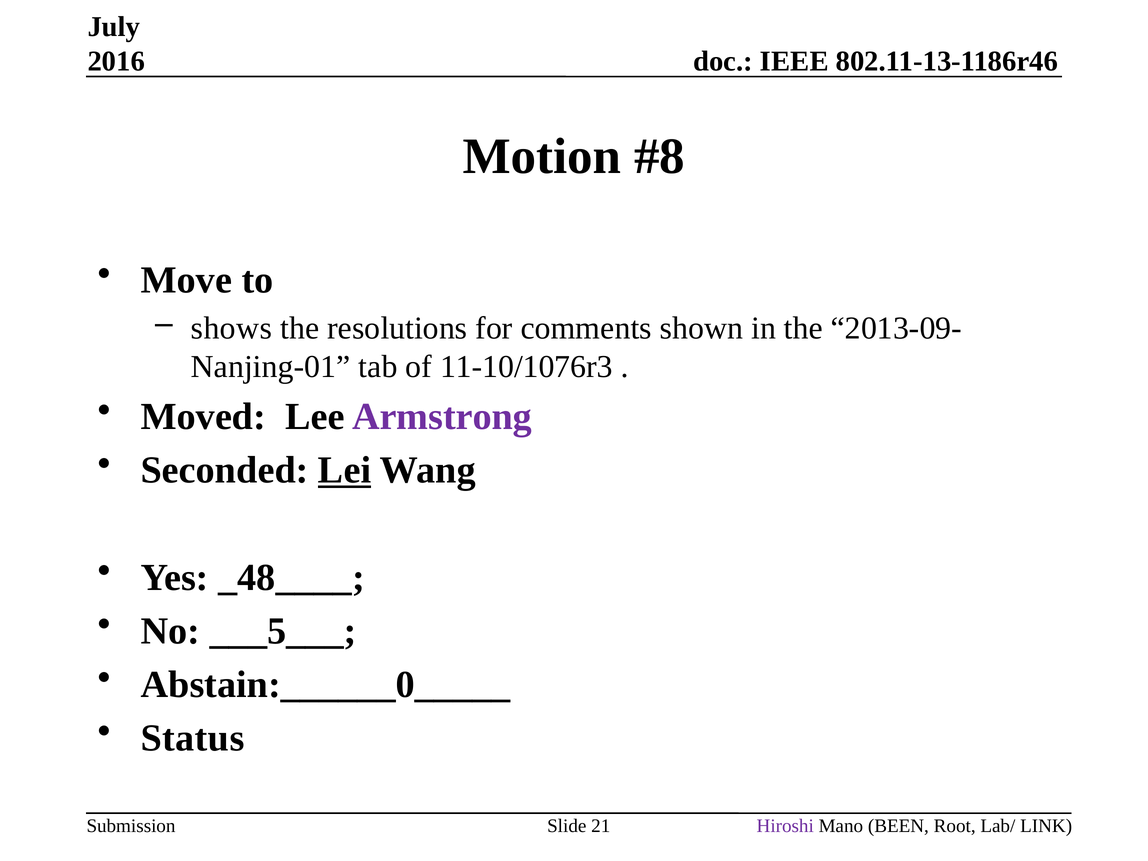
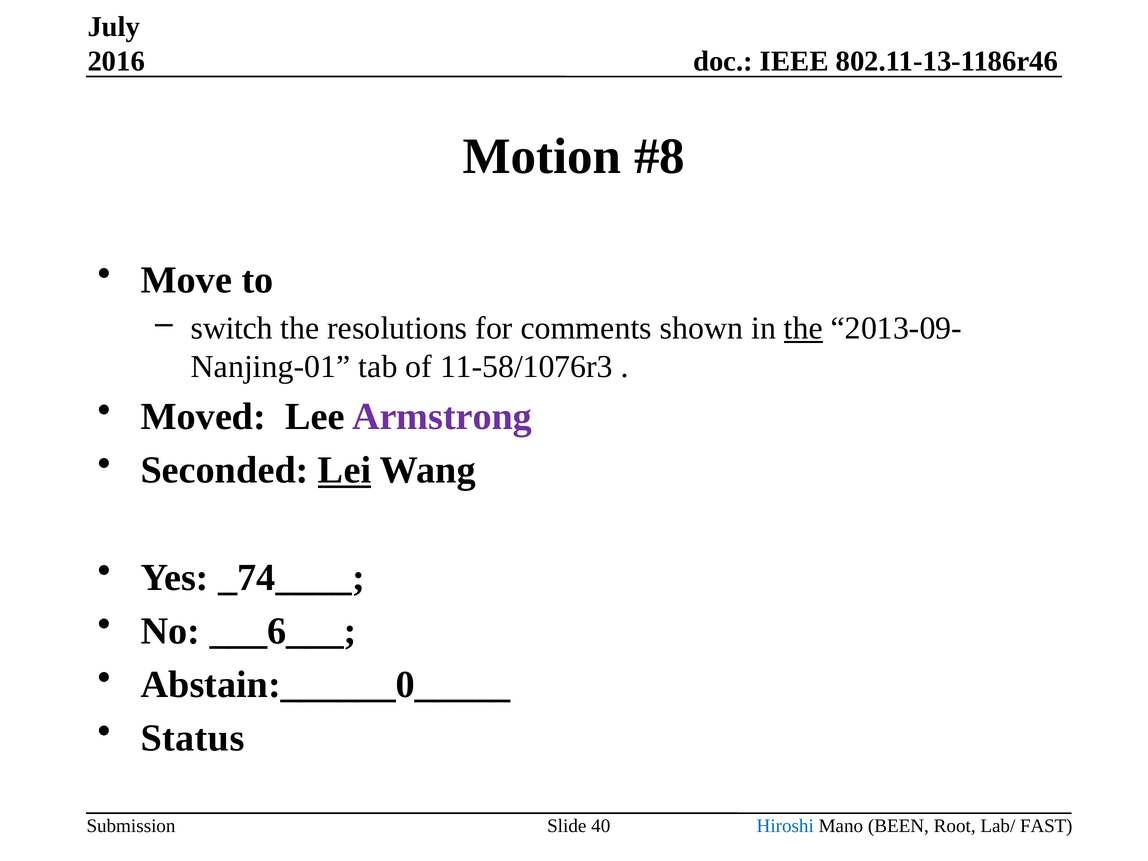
shows: shows -> switch
the at (803, 328) underline: none -> present
11-10/1076r3: 11-10/1076r3 -> 11-58/1076r3
_48____: _48____ -> _74____
___5___: ___5___ -> ___6___
21: 21 -> 40
Hiroshi colour: purple -> blue
LINK: LINK -> FAST
